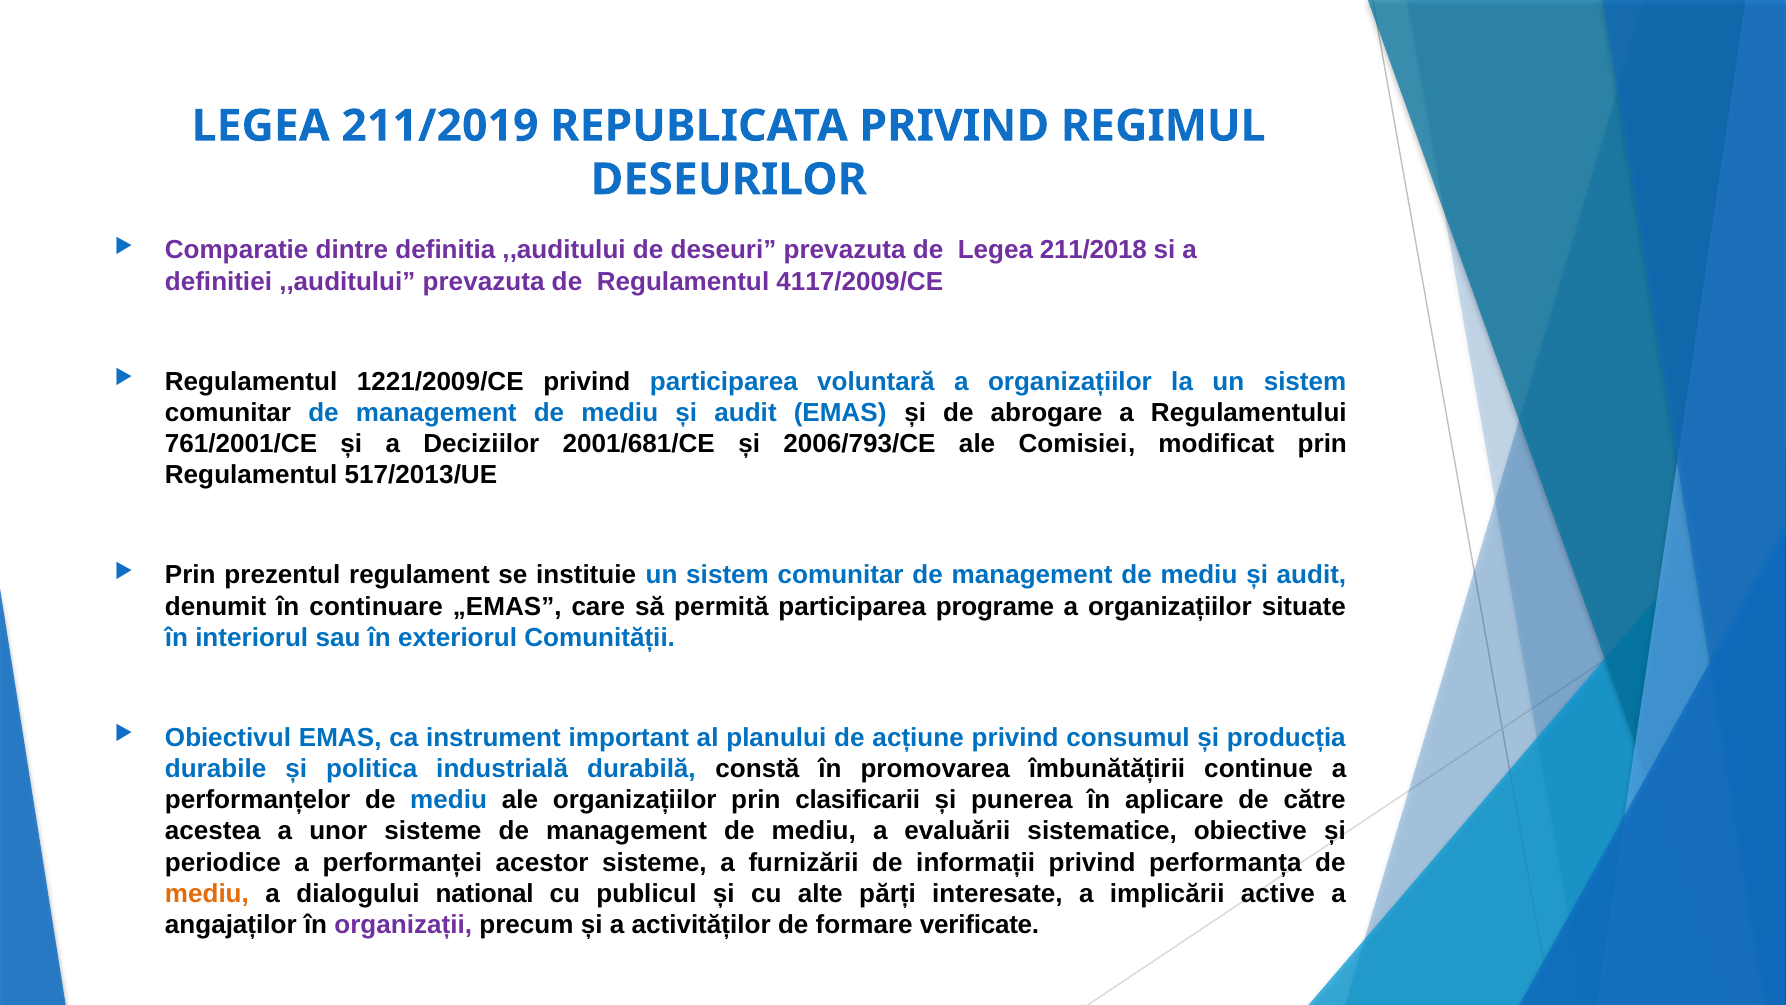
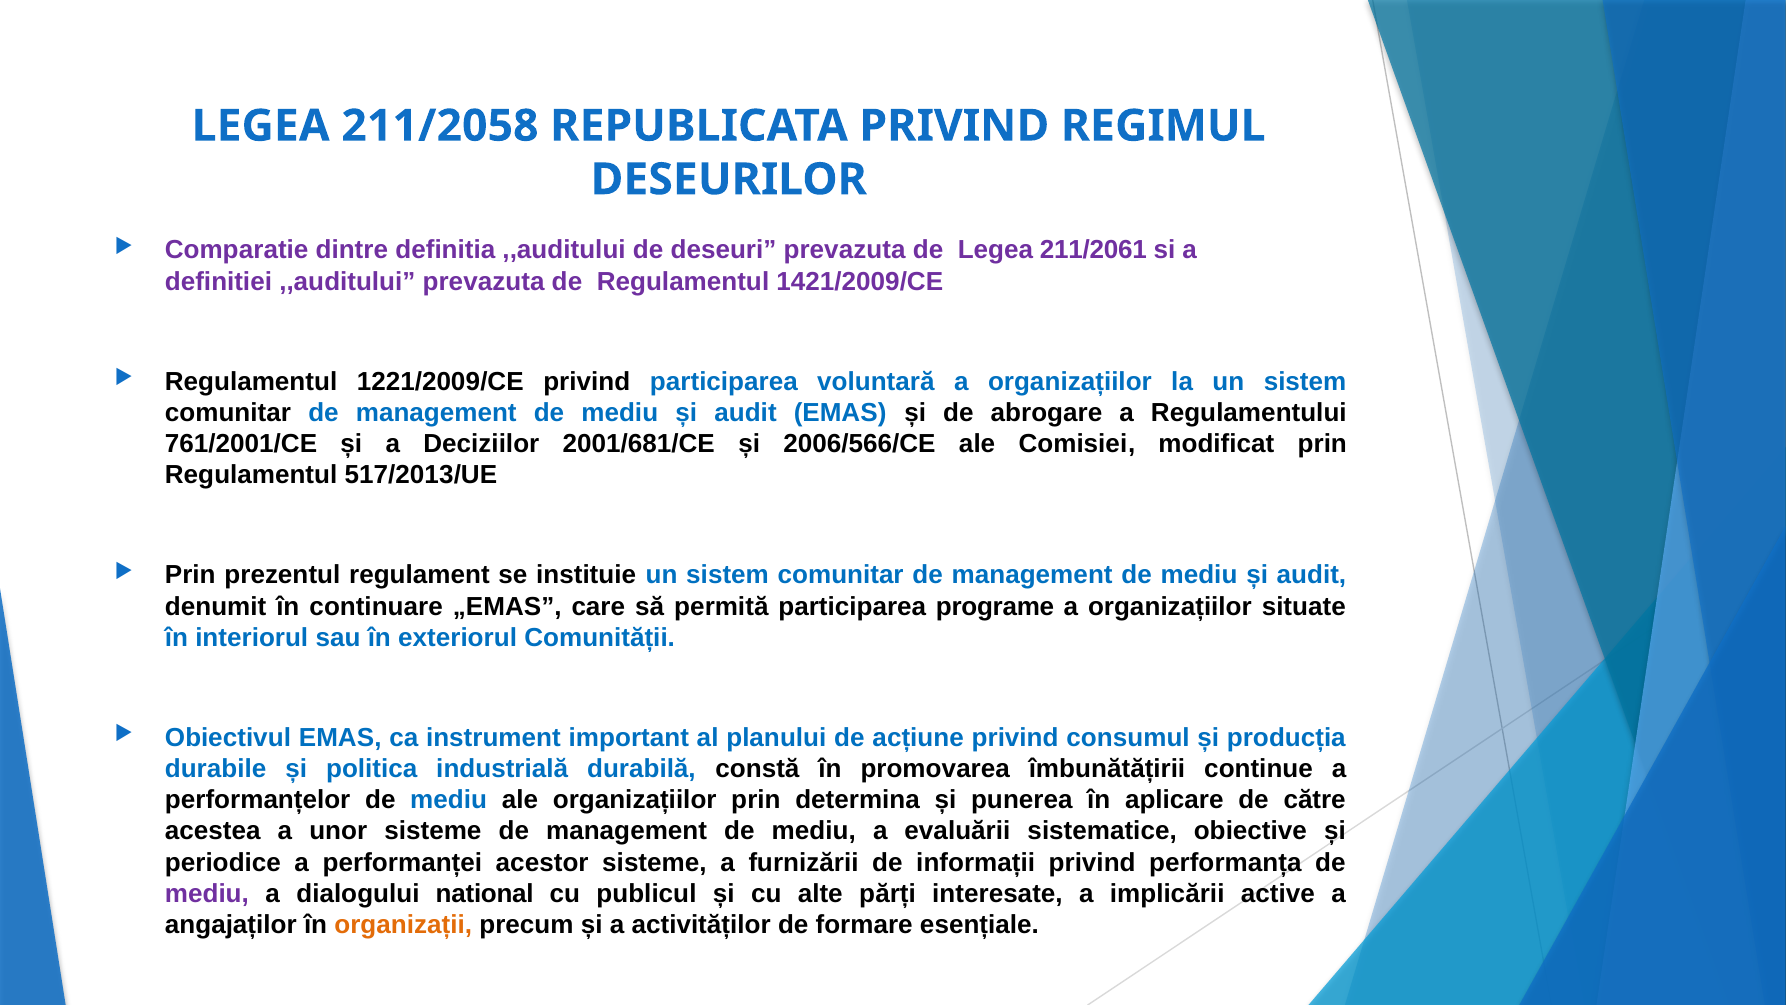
211/2019: 211/2019 -> 211/2058
211/2018: 211/2018 -> 211/2061
4117/2009/CE: 4117/2009/CE -> 1421/2009/CE
2006/793/CE: 2006/793/CE -> 2006/566/CE
clasificarii: clasificarii -> determina
mediu at (207, 894) colour: orange -> purple
organizații colour: purple -> orange
verificate: verificate -> esențiale
